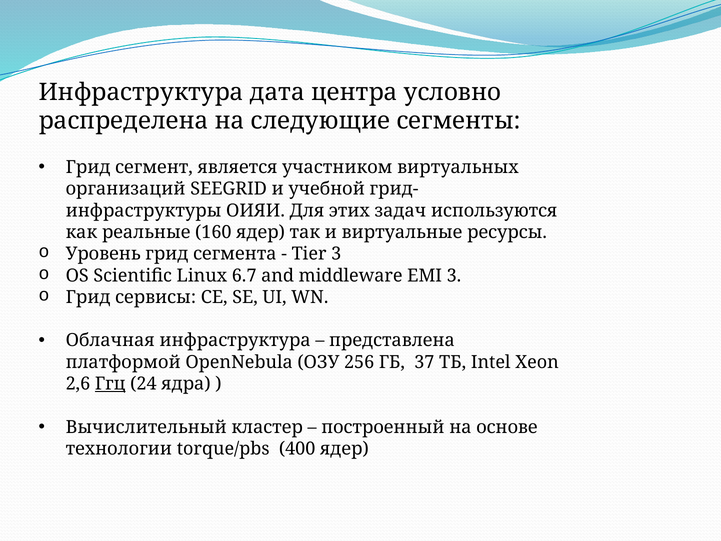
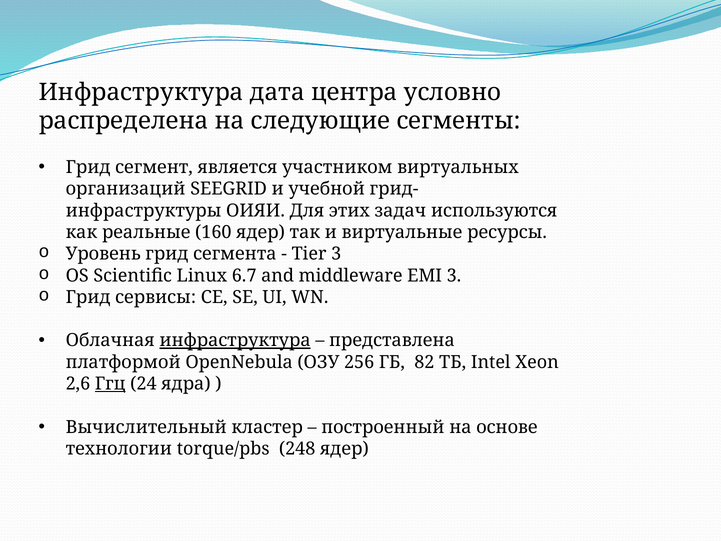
инфраструктура at (235, 340) underline: none -> present
37: 37 -> 82
400: 400 -> 248
